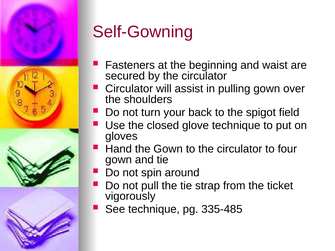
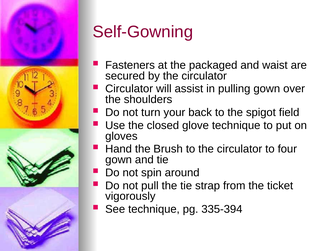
beginning: beginning -> packaged
the Gown: Gown -> Brush
335-485: 335-485 -> 335-394
